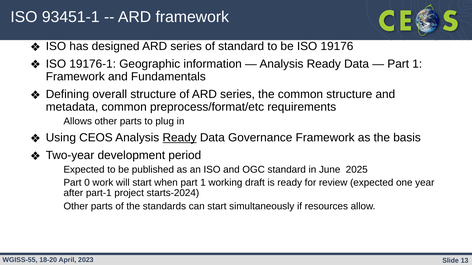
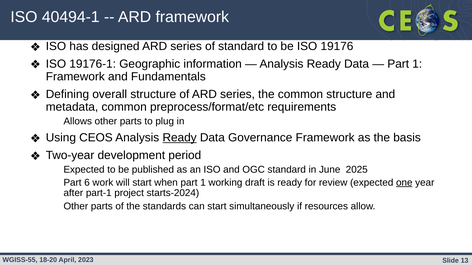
93451-1: 93451-1 -> 40494-1
0: 0 -> 6
one underline: none -> present
